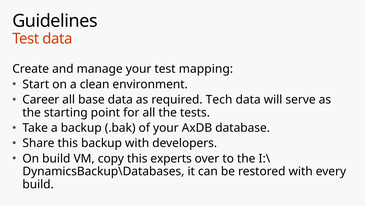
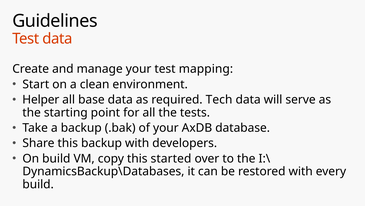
Career: Career -> Helper
experts: experts -> started
